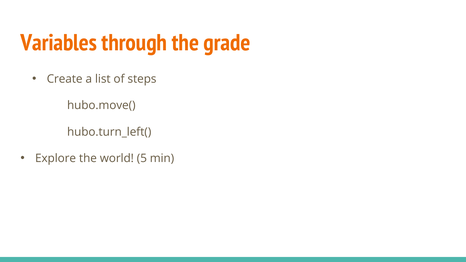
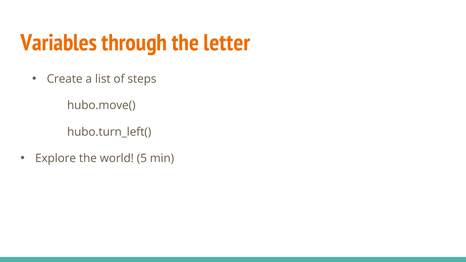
grade: grade -> letter
